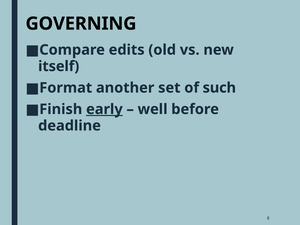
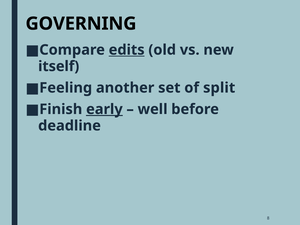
edits underline: none -> present
Format: Format -> Feeling
such: such -> split
